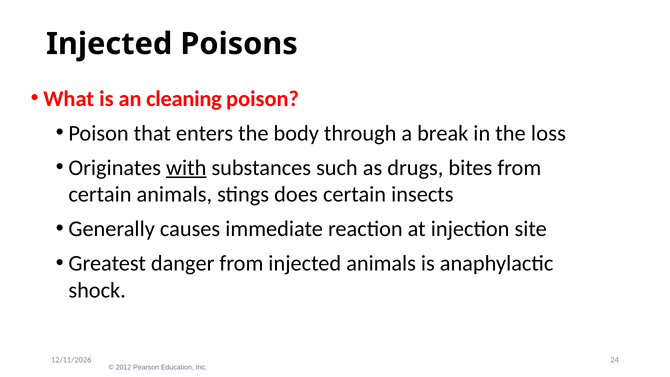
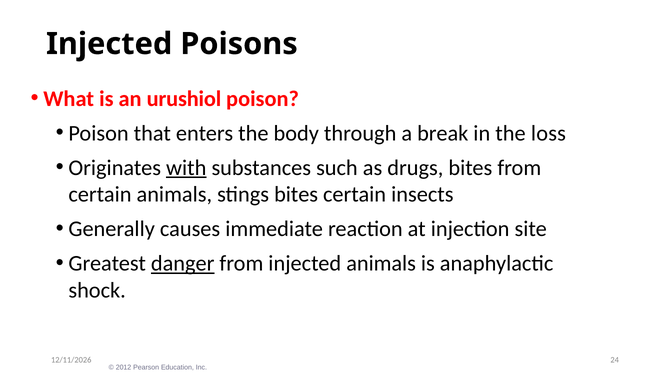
cleaning: cleaning -> urushiol
stings does: does -> bites
danger underline: none -> present
